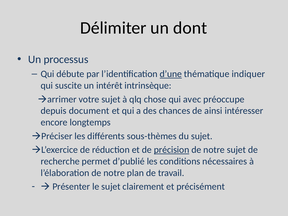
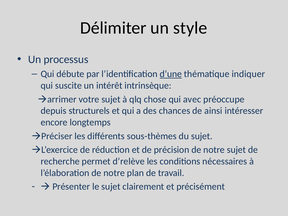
dont: dont -> style
document: document -> structurels
précision underline: present -> none
d’publié: d’publié -> d’relève
